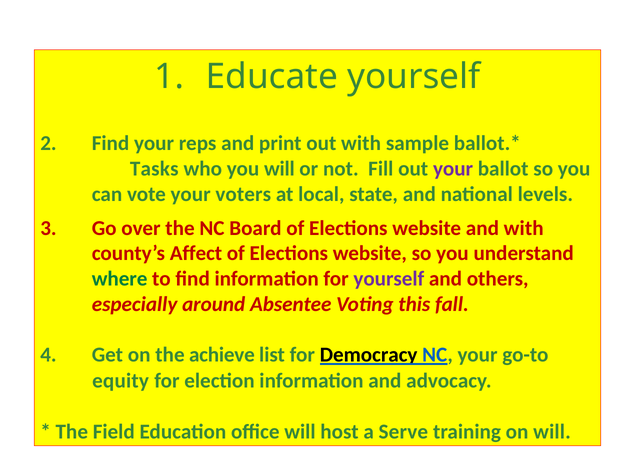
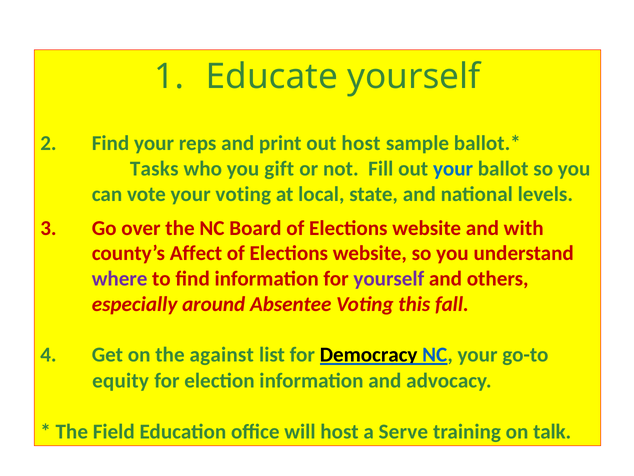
out with: with -> host
you will: will -> gift
your at (453, 169) colour: purple -> blue
your voters: voters -> voting
where colour: green -> purple
achieve: achieve -> against
on will: will -> talk
